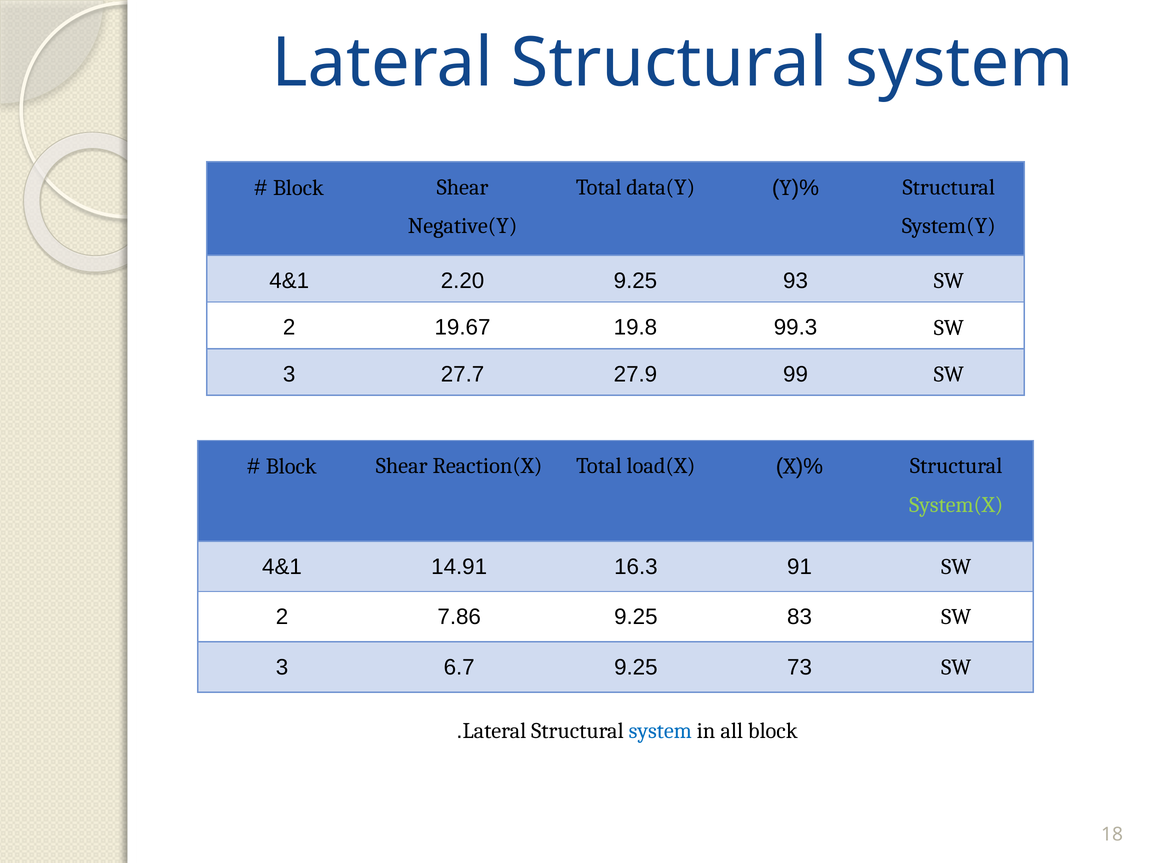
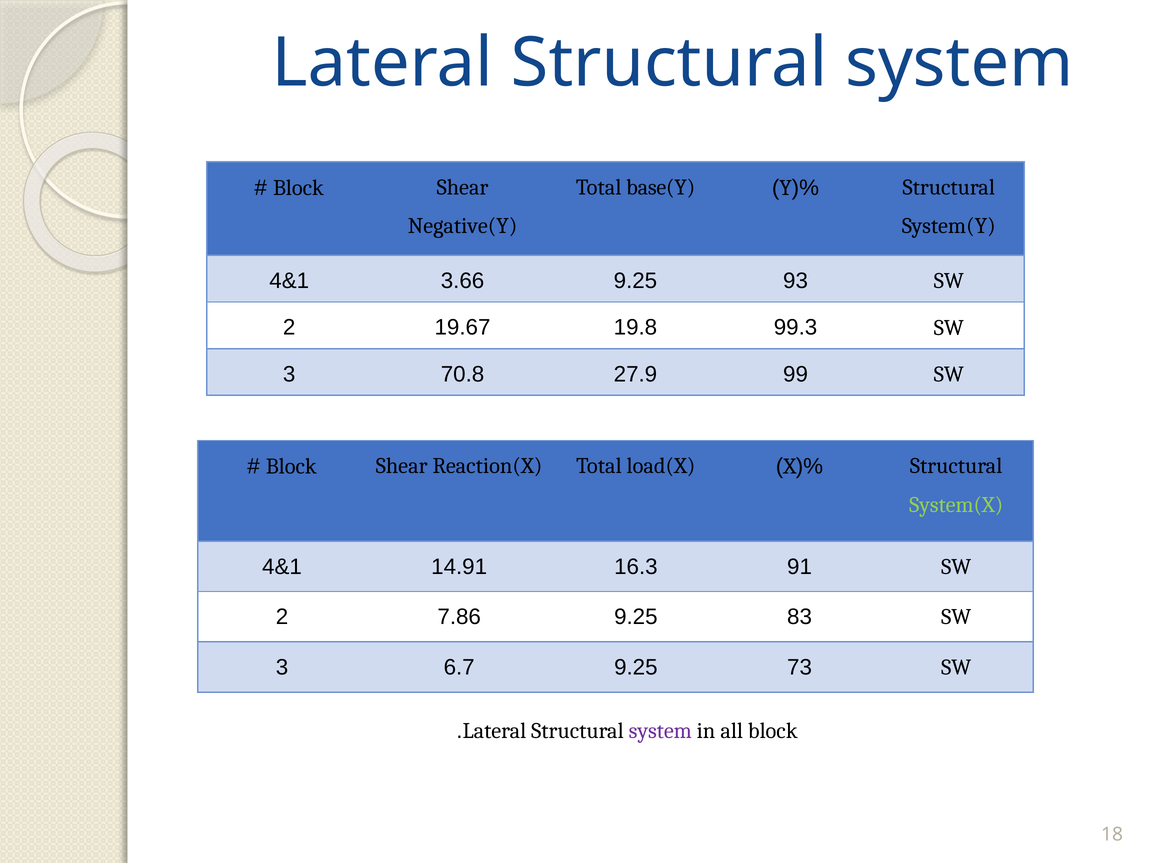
data(Y: data(Y -> base(Y
2.20: 2.20 -> 3.66
27.7: 27.7 -> 70.8
system at (660, 731) colour: blue -> purple
